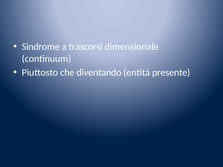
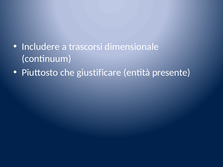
Sindrome: Sindrome -> Includere
diventando: diventando -> giustificare
